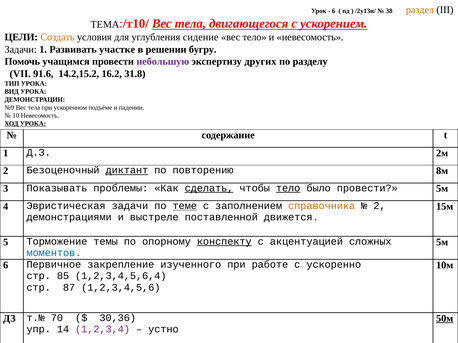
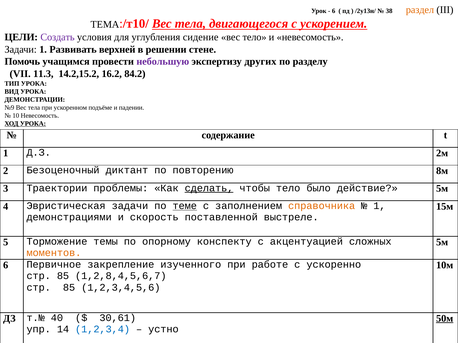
Создать colour: orange -> purple
участке: участке -> верхней
бугру: бугру -> стене
91.6: 91.6 -> 11.3
31.8: 31.8 -> 84.2
диктант underline: present -> none
Показывать: Показывать -> Траектории
тело at (288, 188) underline: present -> none
было провести: провести -> действие
2 at (379, 206): 2 -> 1
выстреле: выстреле -> скорость
движется: движется -> выстреле
конспекту underline: present -> none
моментов colour: blue -> orange
1,2,3,4,5,6,4: 1,2,3,4,5,6,4 -> 1,2,8,4,5,6,7
87 at (69, 288): 87 -> 85
70: 70 -> 40
30,36: 30,36 -> 30,61
1,2,3,4 colour: purple -> blue
